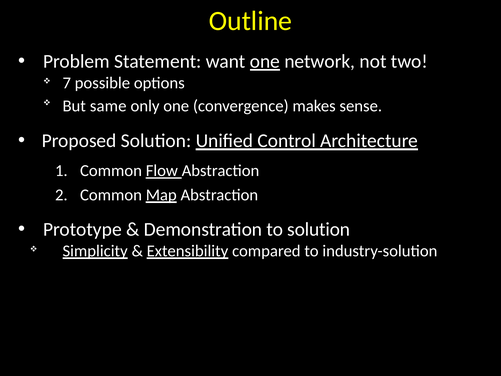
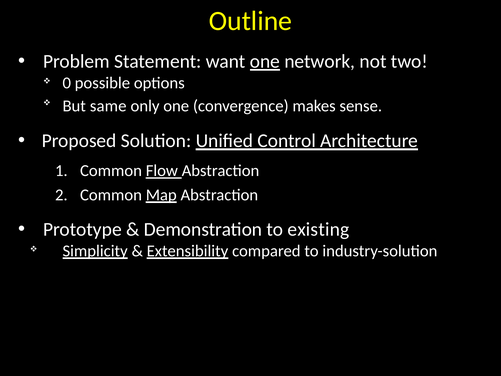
7: 7 -> 0
to solution: solution -> existing
